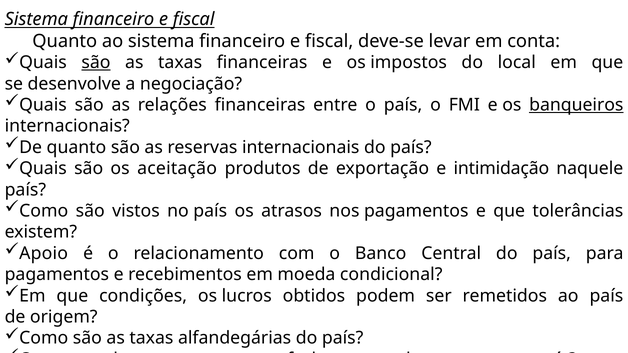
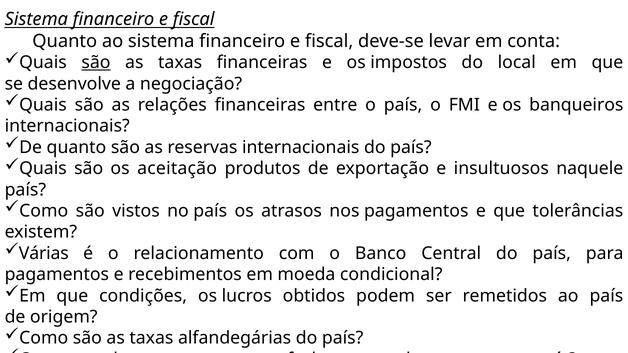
banqueiros underline: present -> none
intimidação: intimidação -> insultuosos
Apoio: Apoio -> Várias
